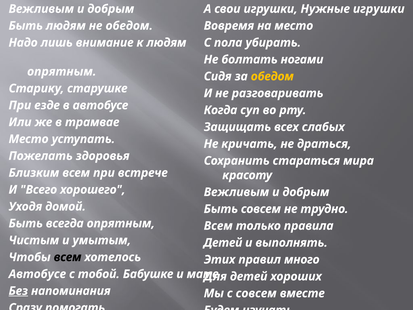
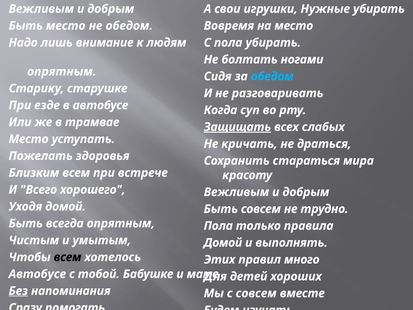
Нужные игрушки: игрушки -> убирать
Быть людям: людям -> место
обедом at (272, 76) colour: yellow -> light blue
Защищать underline: none -> present
Всем at (218, 226): Всем -> Пола
Детей at (223, 243): Детей -> Домой
